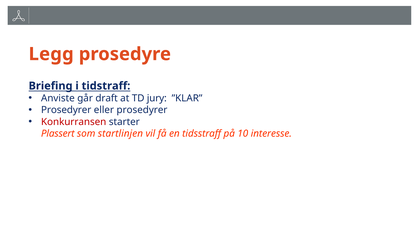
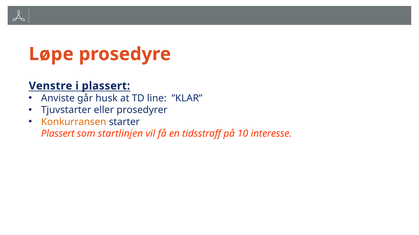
Legg: Legg -> Løpe
Briefing: Briefing -> Venstre
i tidstraff: tidstraff -> plassert
draft: draft -> husk
jury: jury -> line
Prosedyrer at (66, 110): Prosedyrer -> Tjuvstarter
Konkurransen colour: red -> orange
